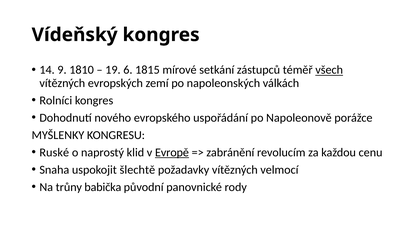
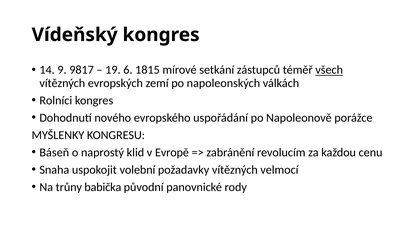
1810: 1810 -> 9817
Ruské: Ruské -> Báseň
Evropě underline: present -> none
šlechtě: šlechtě -> volební
